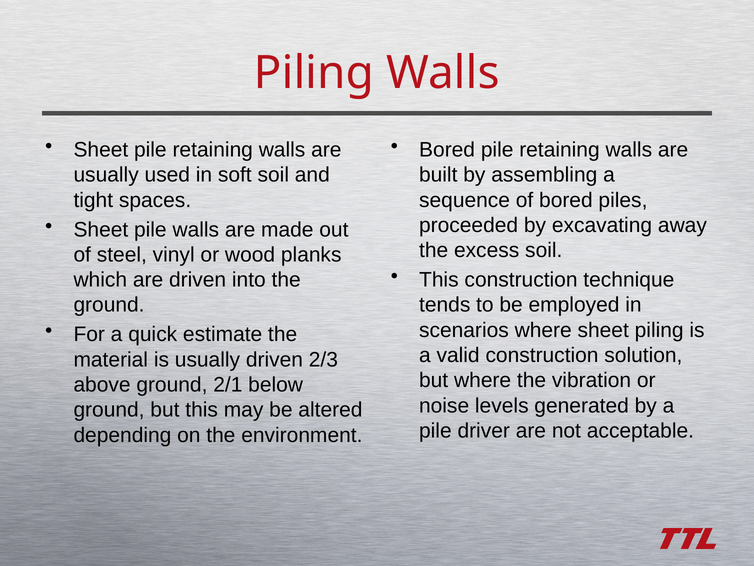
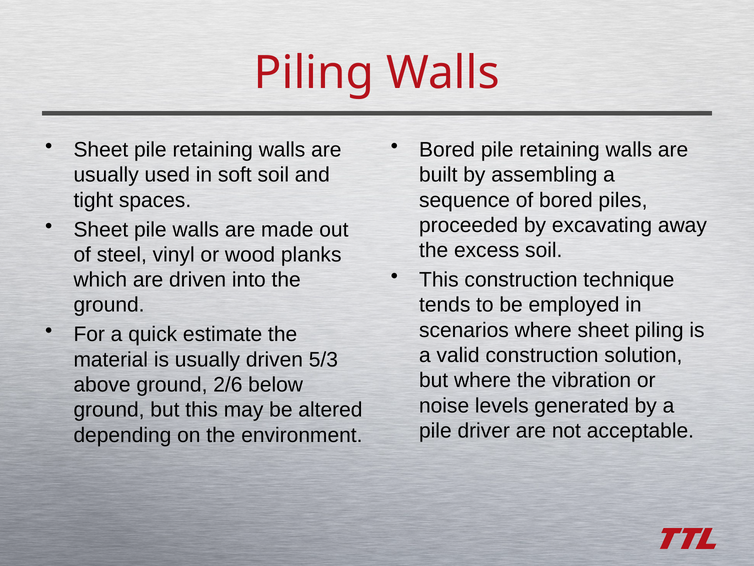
2/3: 2/3 -> 5/3
2/1: 2/1 -> 2/6
